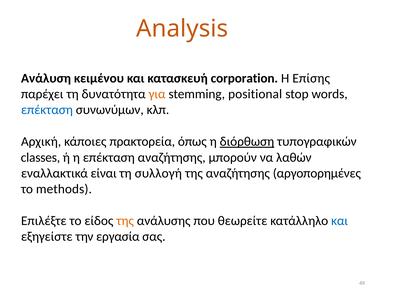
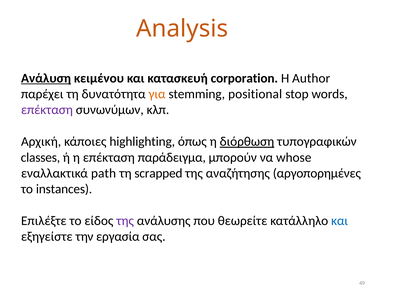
Ανάλυση underline: none -> present
Επίσης: Επίσης -> Author
επέκταση at (47, 110) colour: blue -> purple
πρακτορεία: πρακτορεία -> highlighting
επέκταση αναζήτησης: αναζήτησης -> παράδειγμα
λαθών: λαθών -> whose
είναι: είναι -> path
συλλογή: συλλογή -> scrapped
methods: methods -> instances
της at (125, 221) colour: orange -> purple
